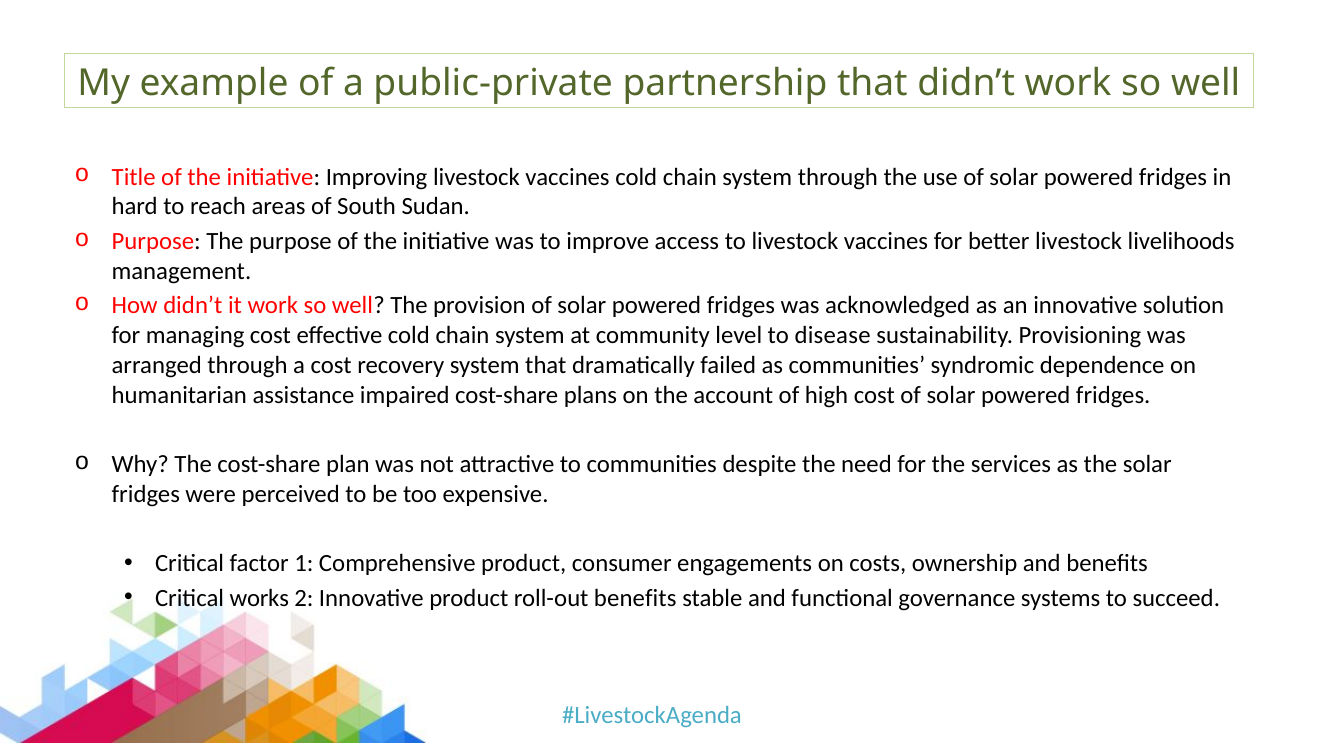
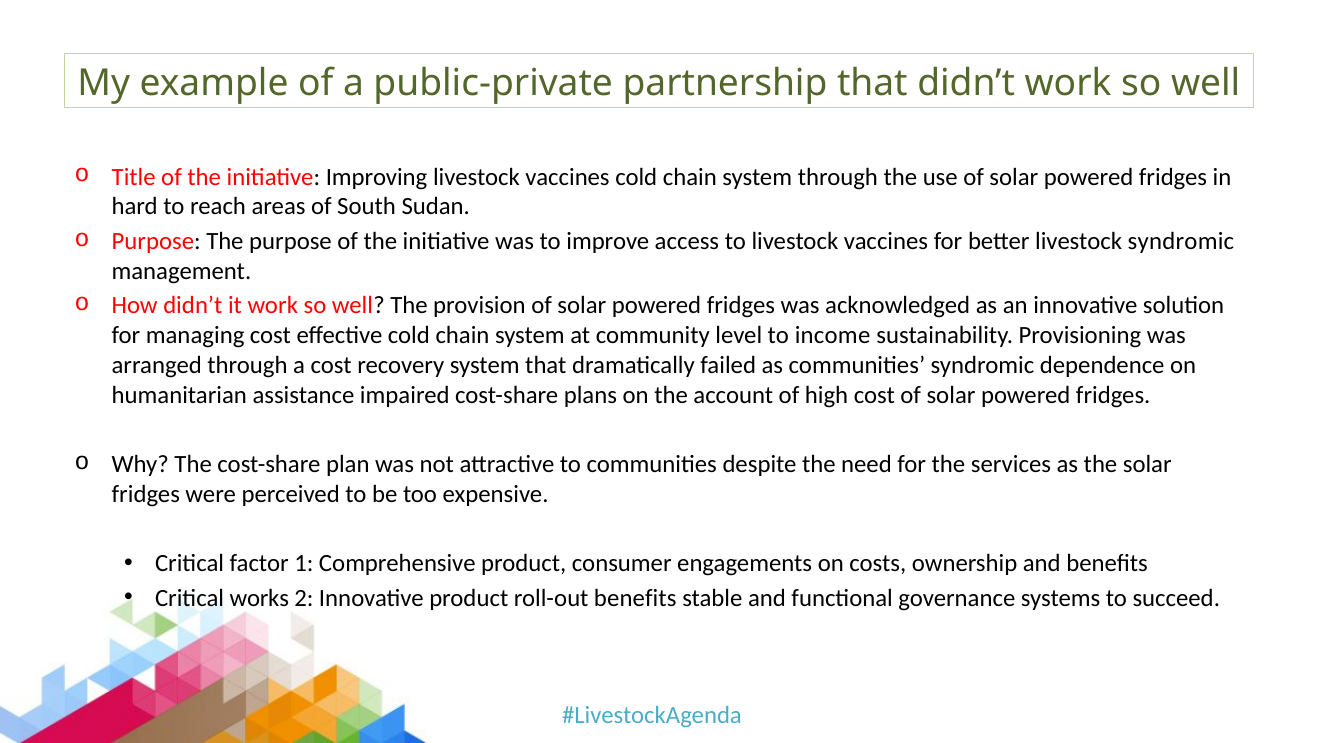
livestock livelihoods: livelihoods -> syndromic
disease: disease -> income
